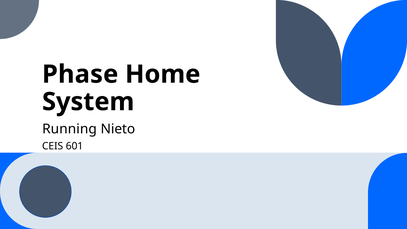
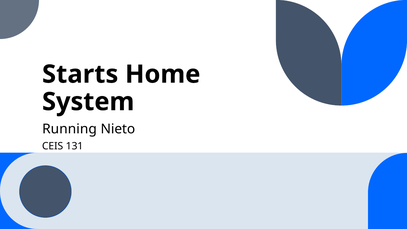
Phase: Phase -> Starts
601: 601 -> 131
